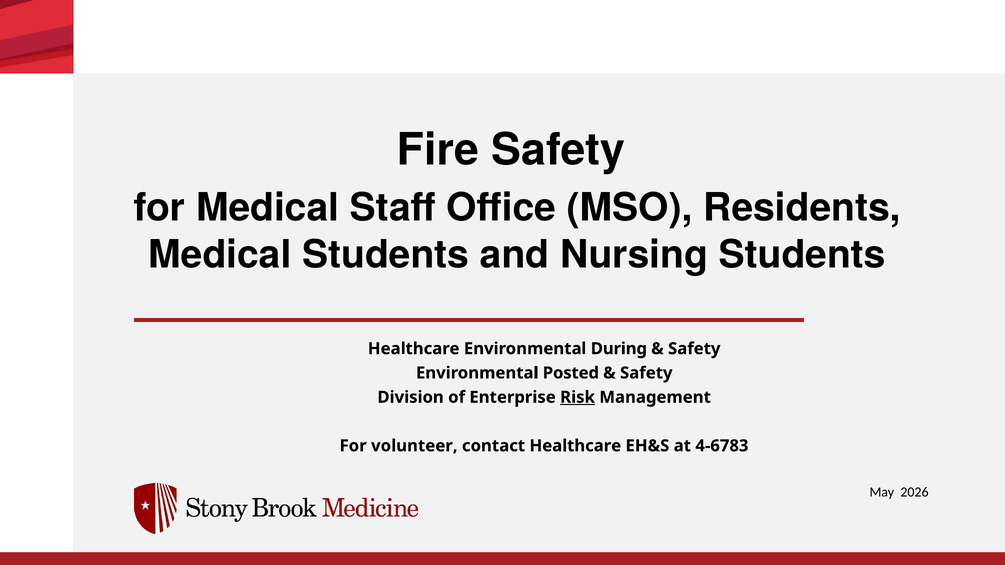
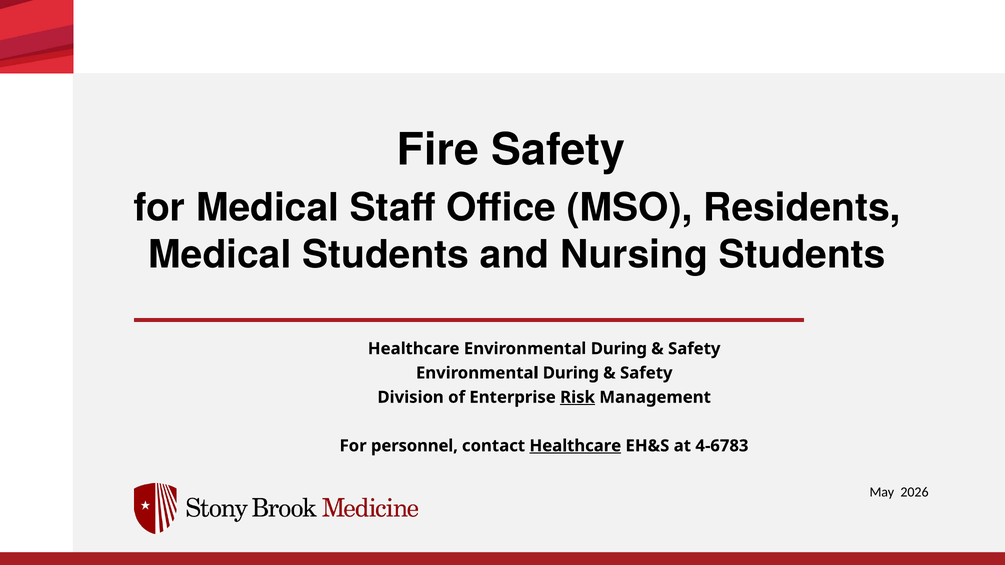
Posted at (571, 373): Posted -> During
volunteer: volunteer -> personnel
Healthcare at (575, 446) underline: none -> present
